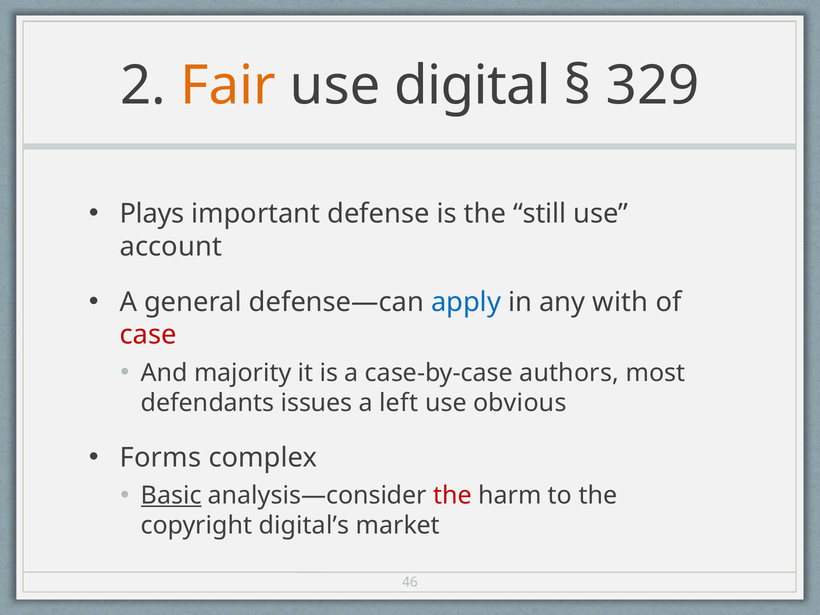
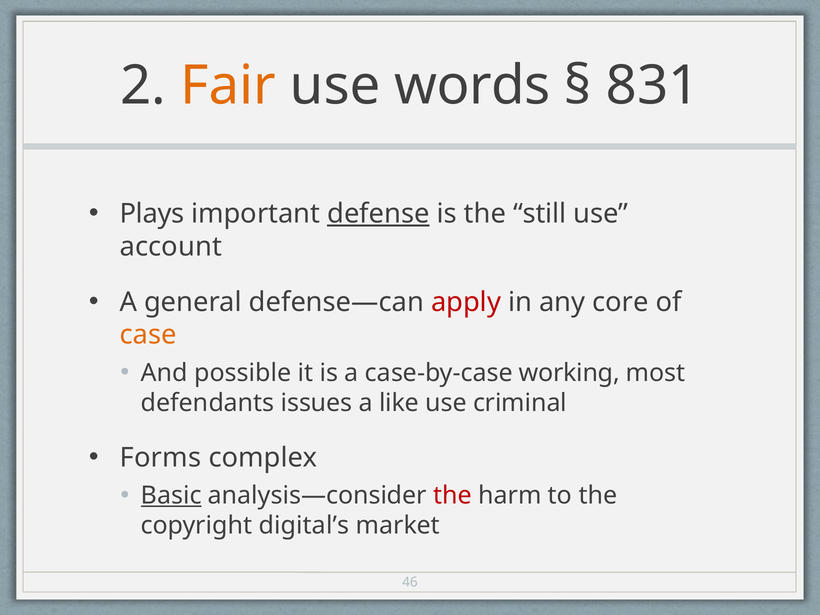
digital: digital -> words
329: 329 -> 831
defense underline: none -> present
apply colour: blue -> red
with: with -> core
case colour: red -> orange
majority: majority -> possible
authors: authors -> working
left: left -> like
obvious: obvious -> criminal
